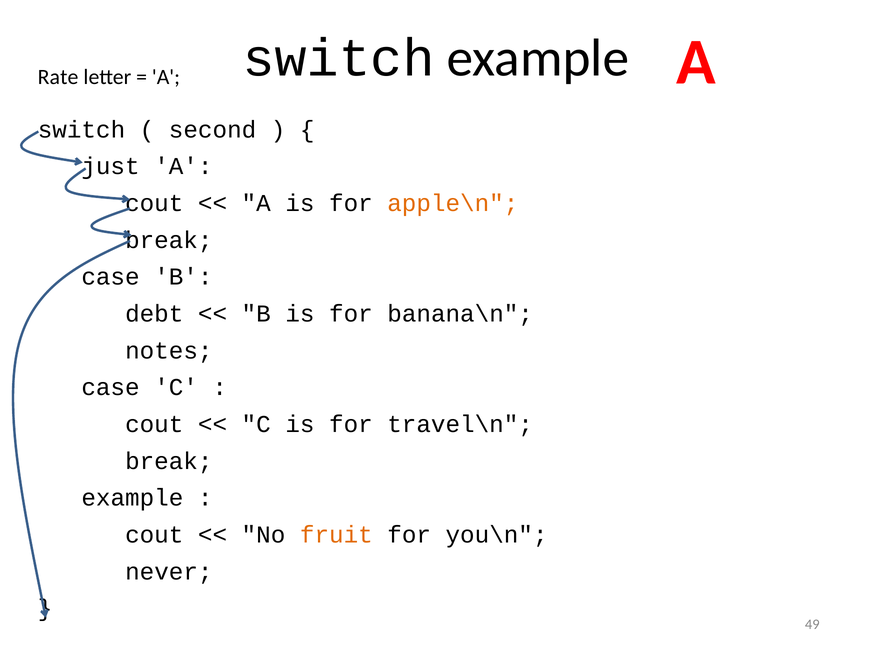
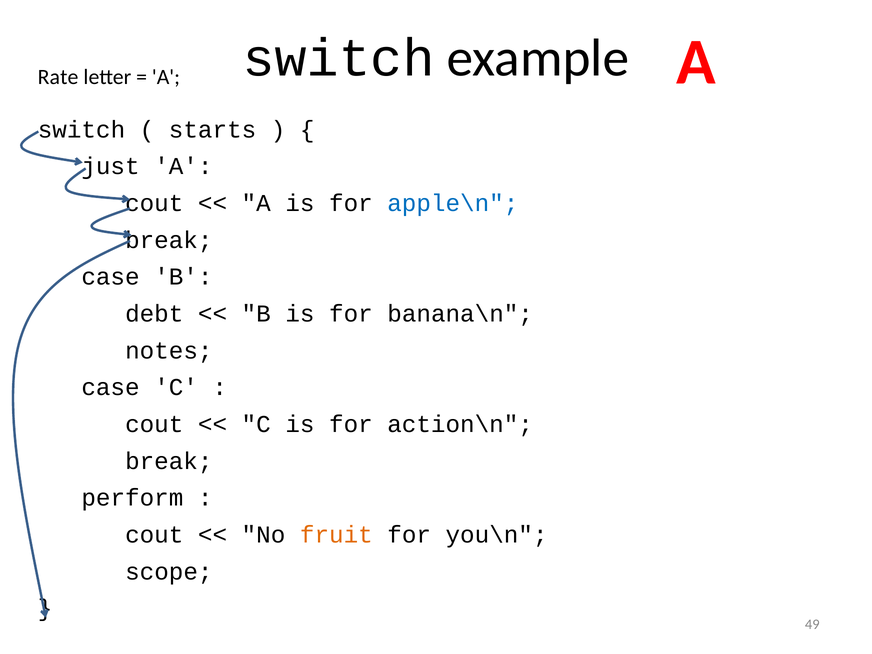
second: second -> starts
apple\n colour: orange -> blue
travel\n: travel\n -> action\n
example at (132, 498): example -> perform
never: never -> scope
